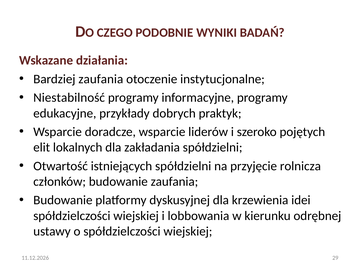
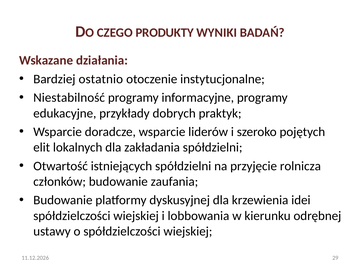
PODOBNIE: PODOBNIE -> PRODUKTY
Bardziej zaufania: zaufania -> ostatnio
